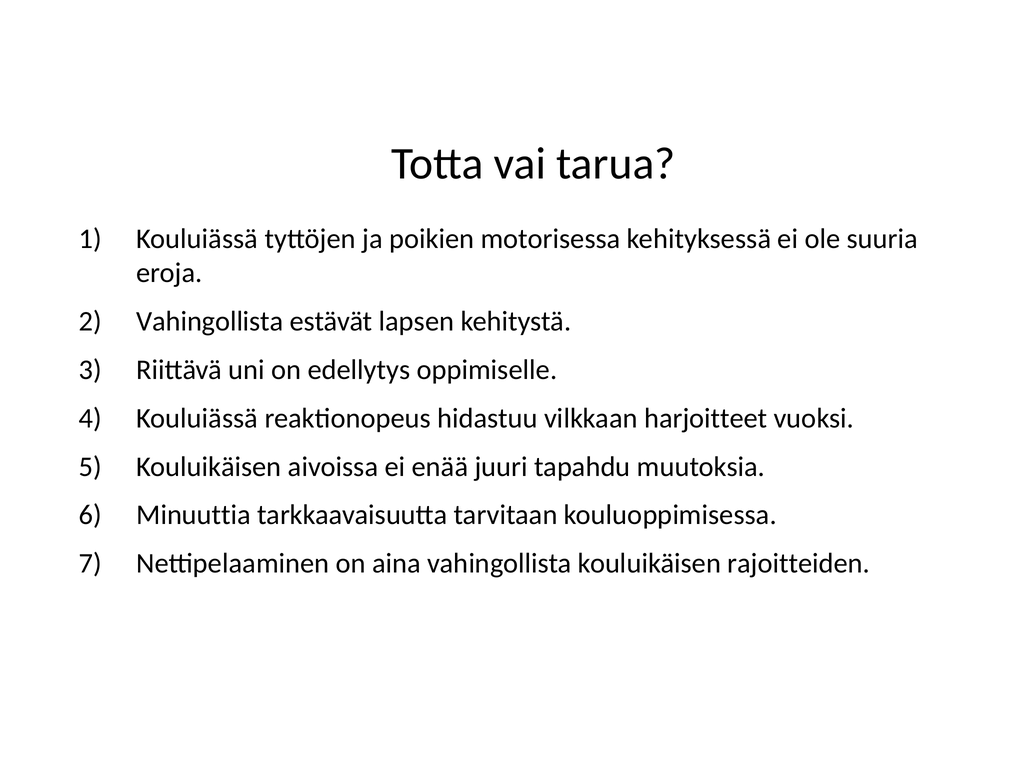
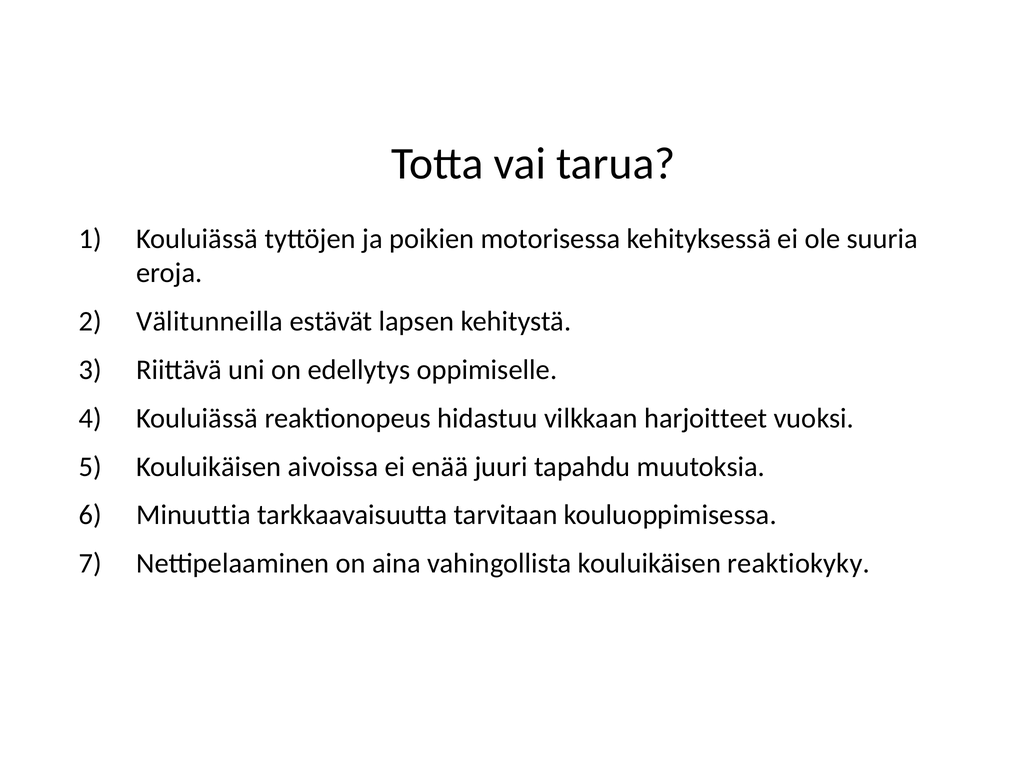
Vahingollista at (210, 321): Vahingollista -> Välitunneilla
rajoitteiden: rajoitteiden -> reaktiokyky
